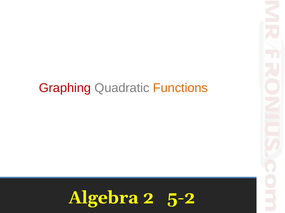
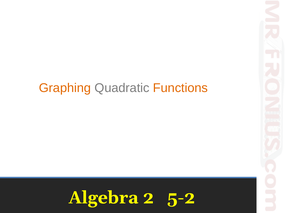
Graphing colour: red -> orange
